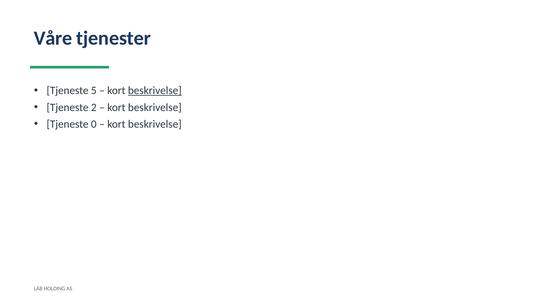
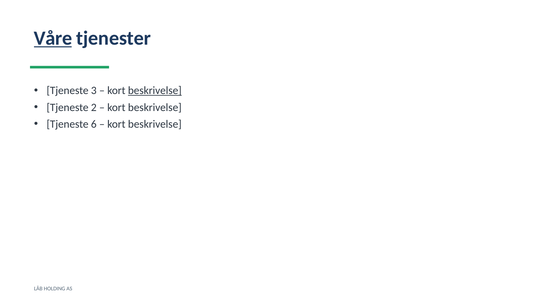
Våre underline: none -> present
5: 5 -> 3
0: 0 -> 6
